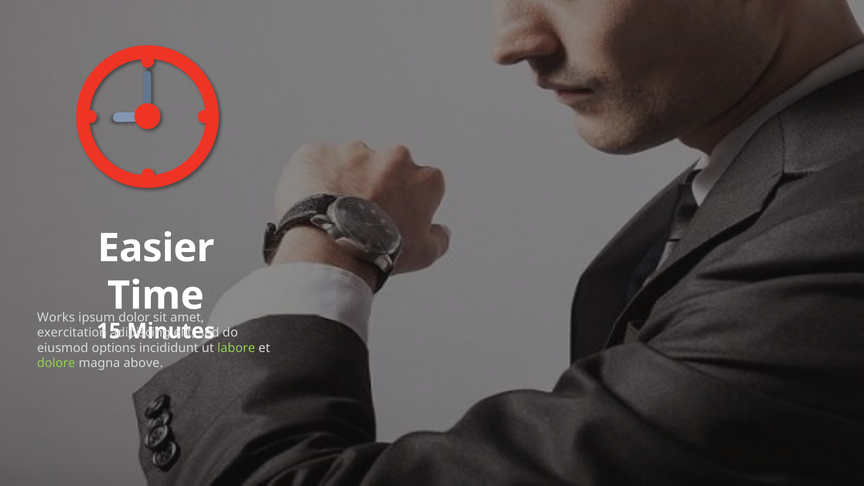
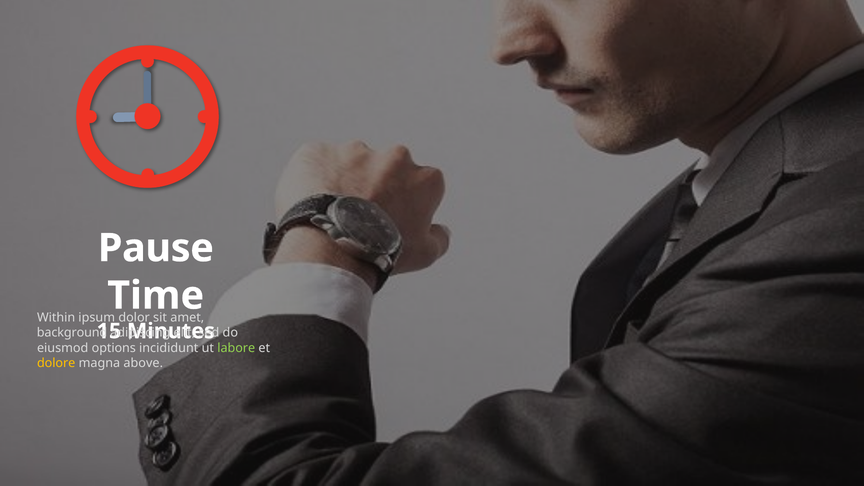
Easier: Easier -> Pause
Works: Works -> Within
exercitation: exercitation -> background
dolore colour: light green -> yellow
